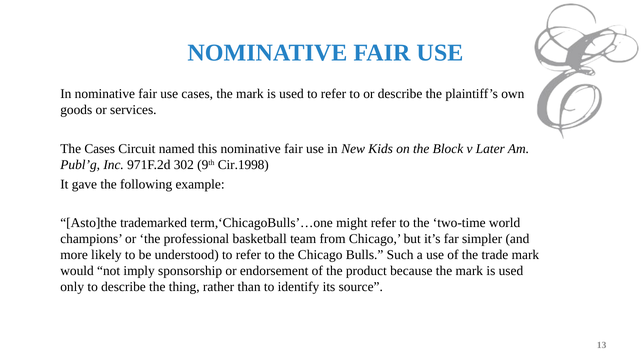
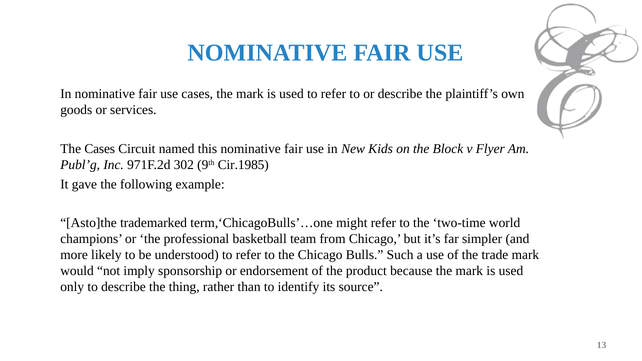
Later: Later -> Flyer
Cir.1998: Cir.1998 -> Cir.1985
